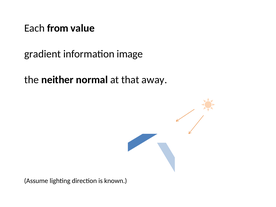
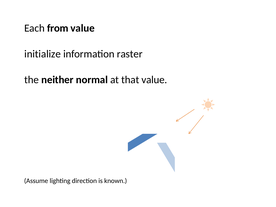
gradient: gradient -> initialize
image: image -> raster
that away: away -> value
